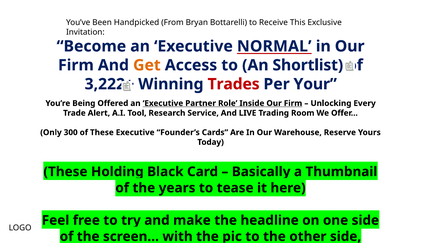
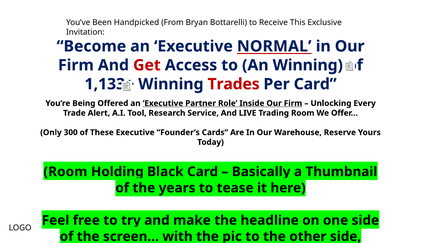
Get colour: orange -> red
An Shortlist: Shortlist -> Winning
3,222+: 3,222+ -> 1,133+
Per Your: Your -> Card
These at (65, 172): These -> Room
